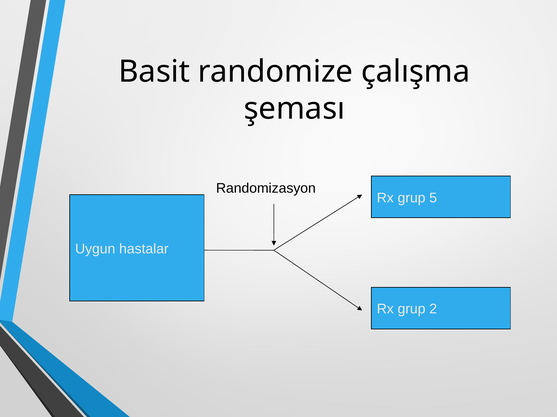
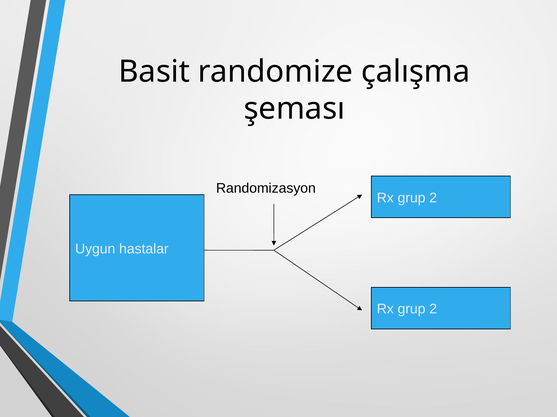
5 at (433, 198): 5 -> 2
